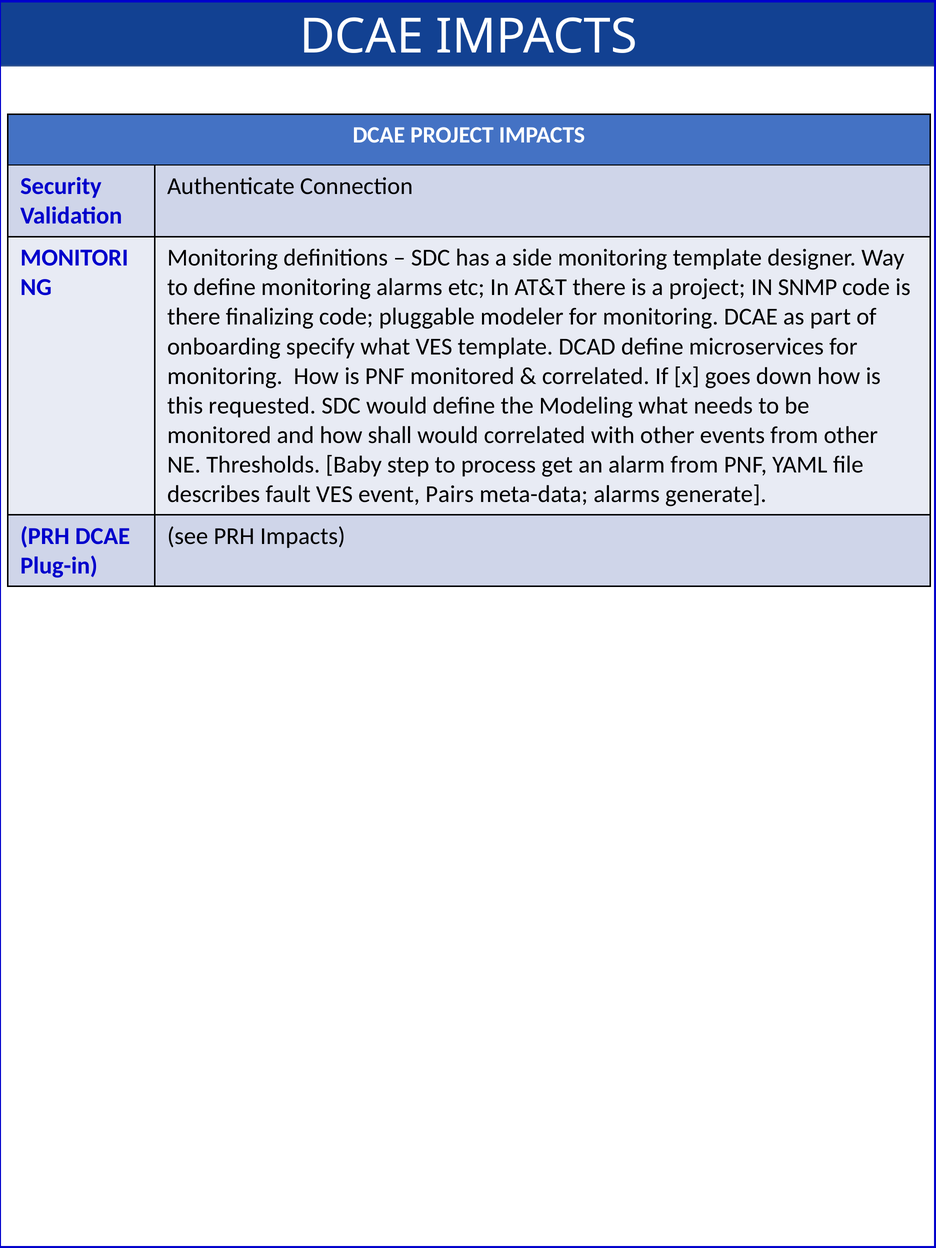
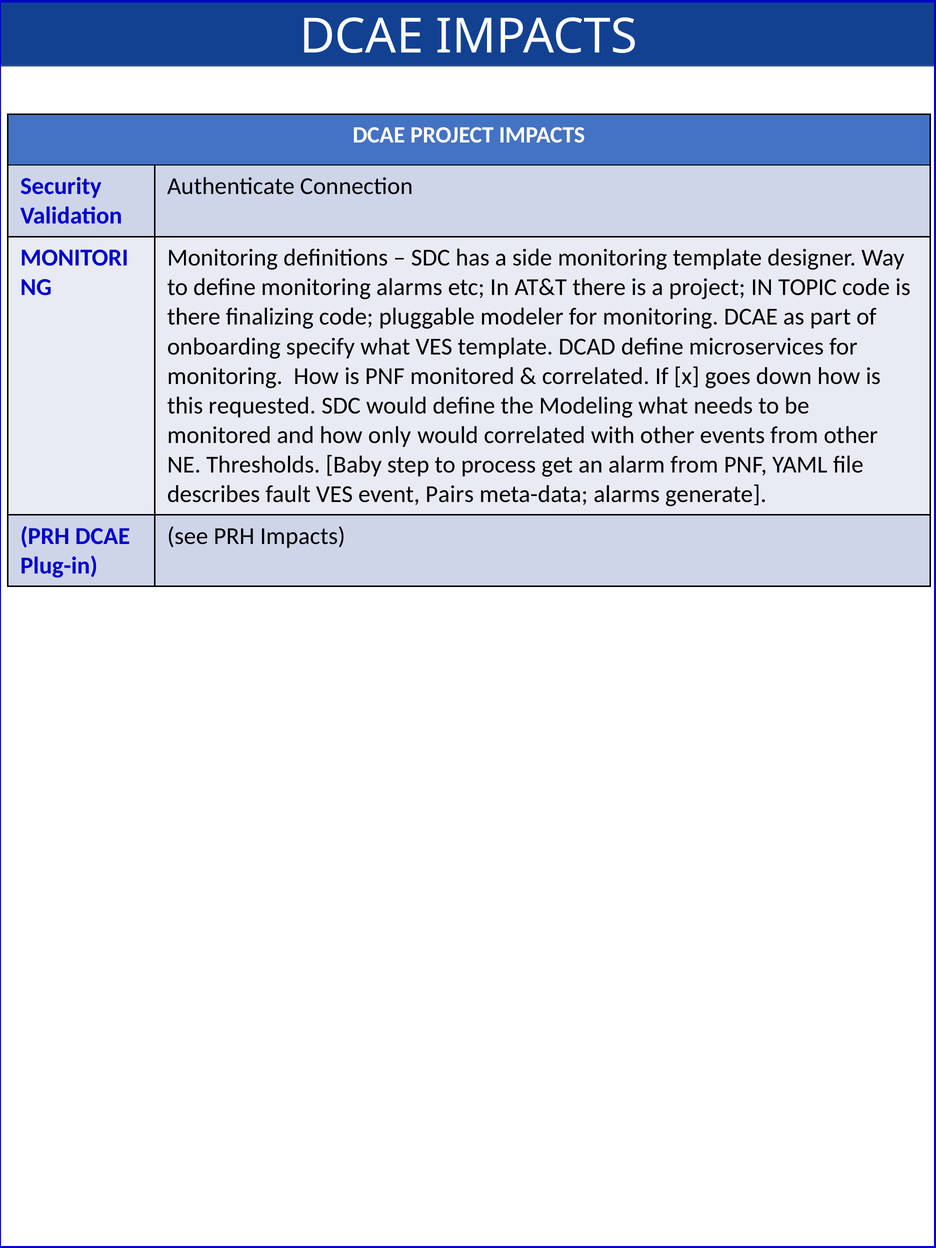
SNMP: SNMP -> TOPIC
shall: shall -> only
